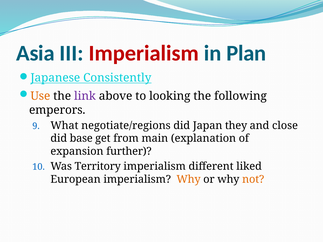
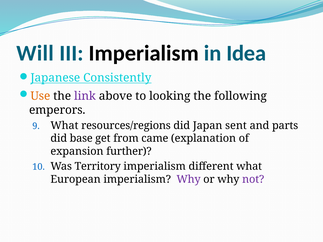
Asia: Asia -> Will
Imperialism at (144, 53) colour: red -> black
Plan: Plan -> Idea
negotiate/regions: negotiate/regions -> resources/regions
they: they -> sent
close: close -> parts
main: main -> came
different liked: liked -> what
Why at (189, 179) colour: orange -> purple
not colour: orange -> purple
